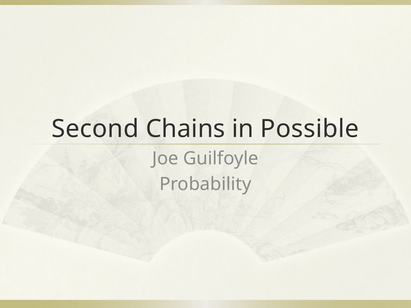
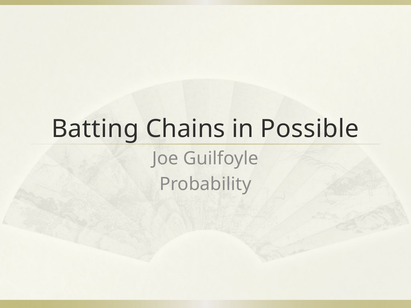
Second: Second -> Batting
